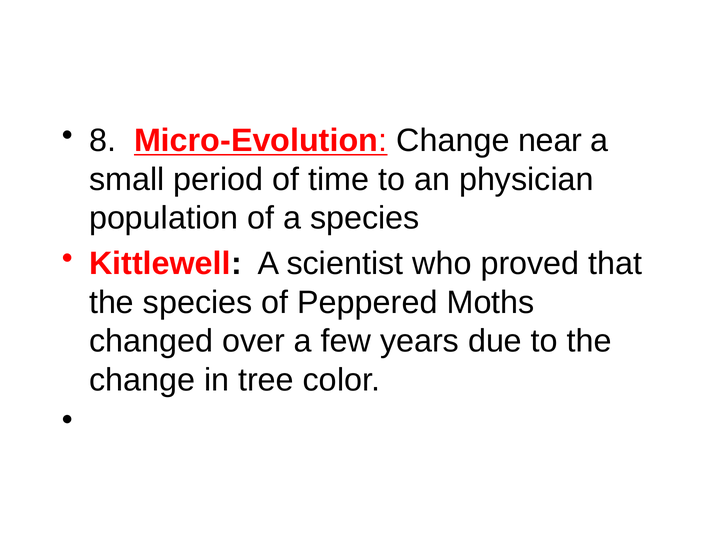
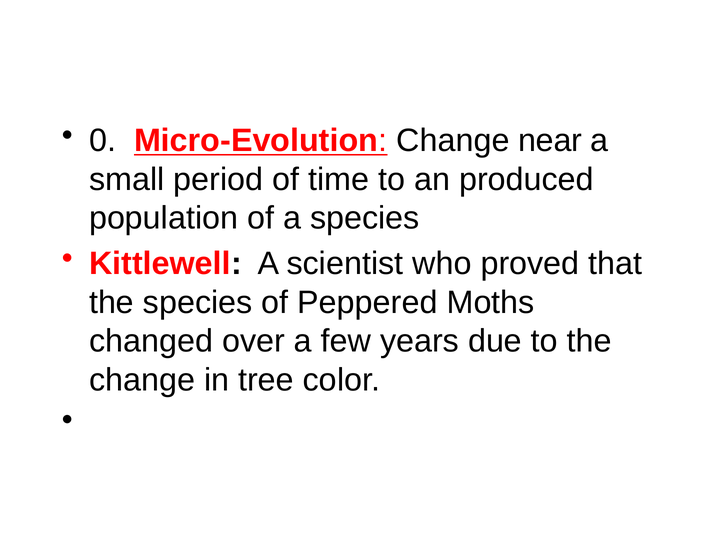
8: 8 -> 0
physician: physician -> produced
